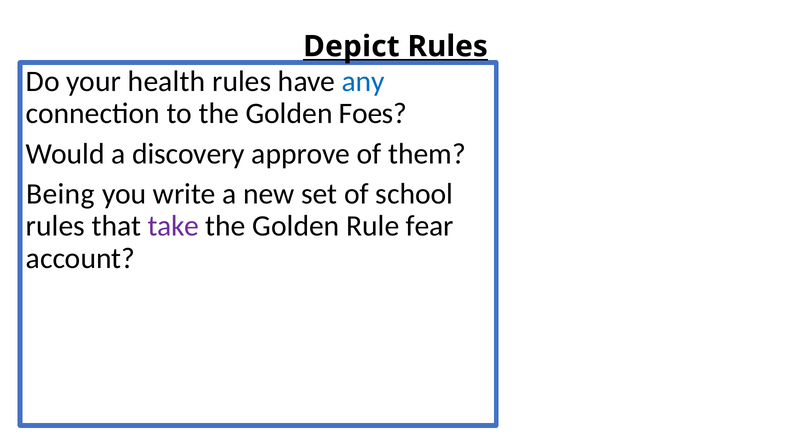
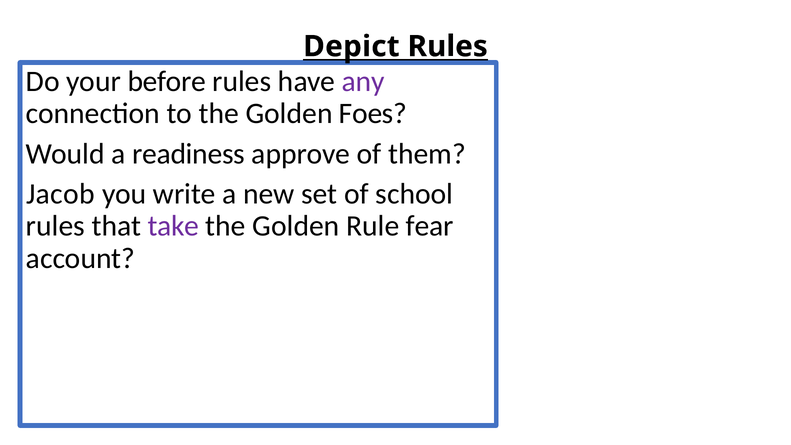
health: health -> before
any colour: blue -> purple
discovery: discovery -> readiness
Being: Being -> Jacob
